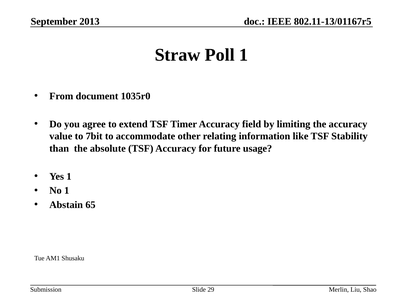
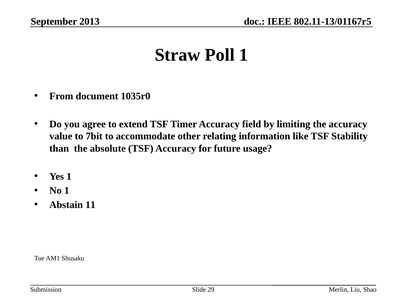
65: 65 -> 11
